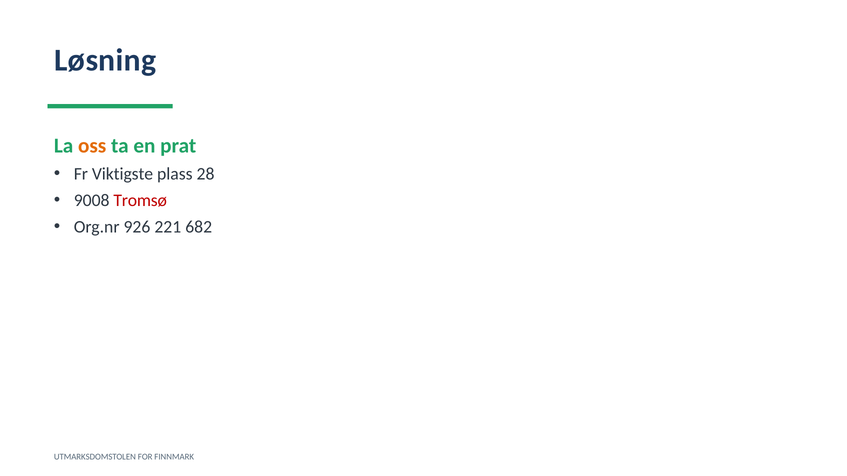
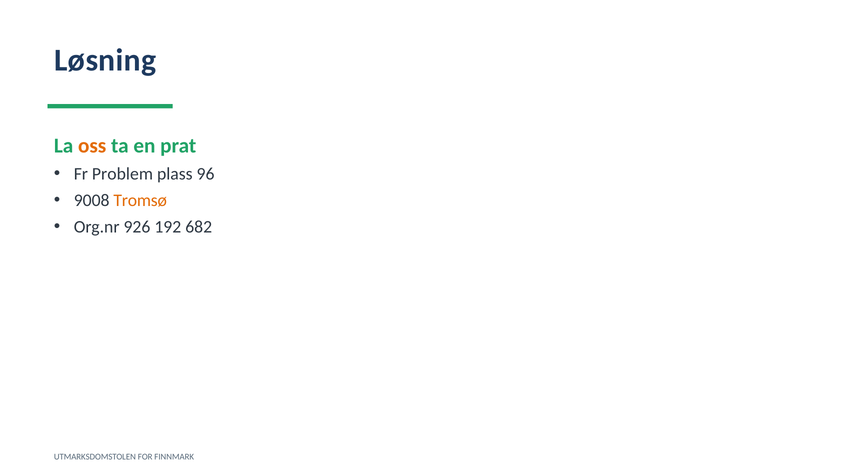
Viktigste: Viktigste -> Problem
28: 28 -> 96
Tromsø colour: red -> orange
221: 221 -> 192
